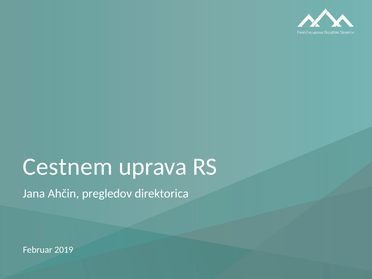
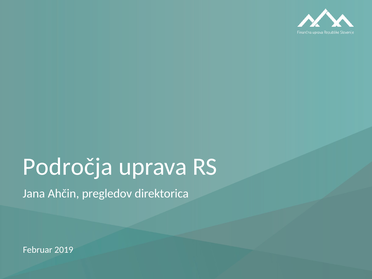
Cestnem: Cestnem -> Področja
